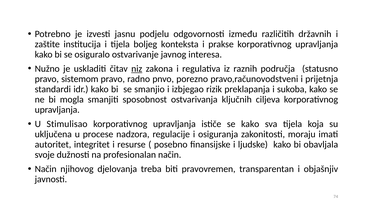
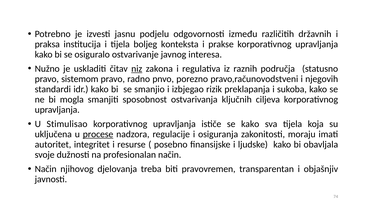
zaštite: zaštite -> praksa
prijetnja: prijetnja -> njegovih
procese underline: none -> present
